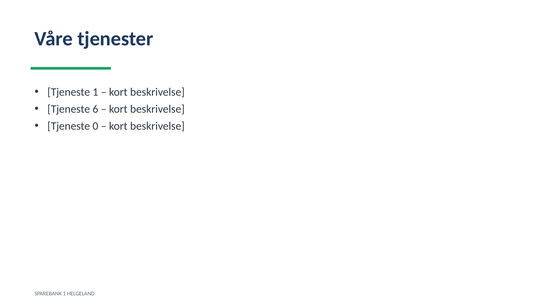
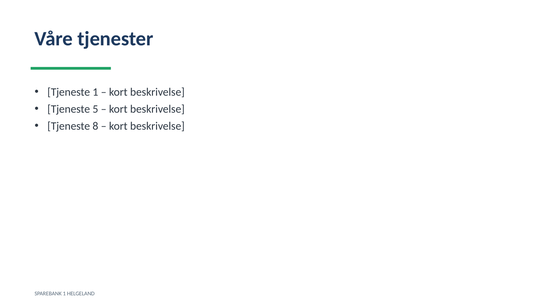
6: 6 -> 5
0: 0 -> 8
